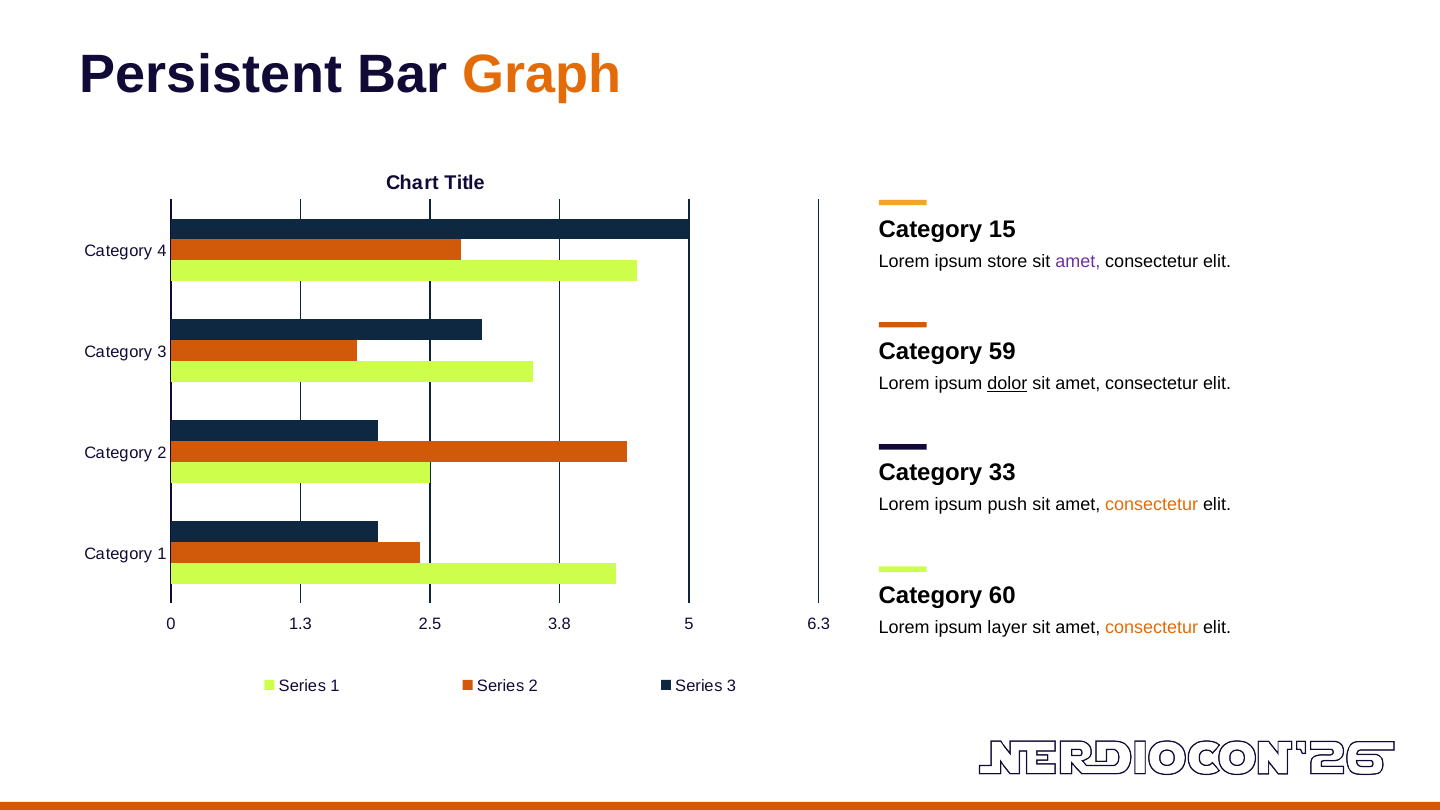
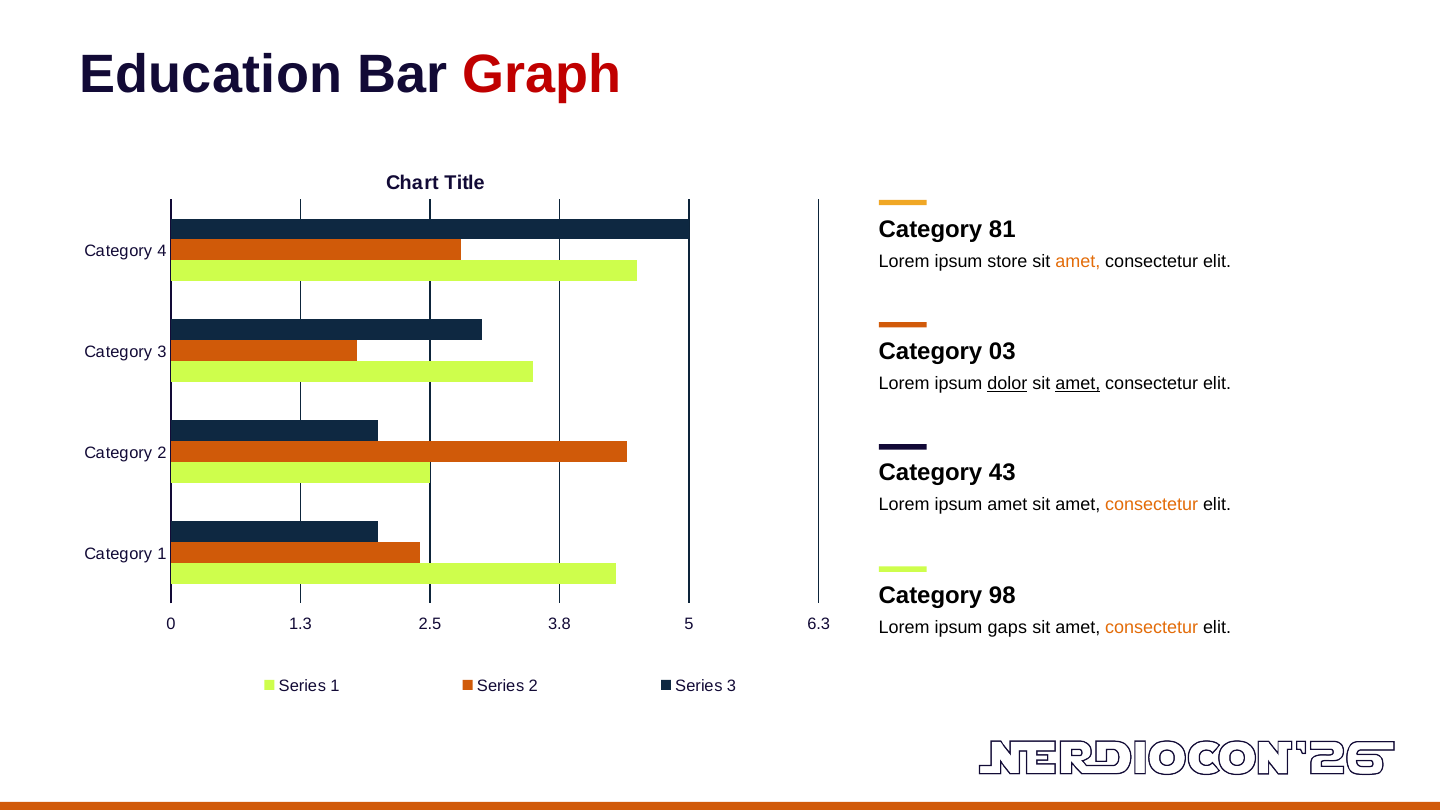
Persistent: Persistent -> Education
Graph colour: orange -> red
15: 15 -> 81
amet at (1078, 261) colour: purple -> orange
59: 59 -> 03
amet at (1078, 384) underline: none -> present
33: 33 -> 43
ipsum push: push -> amet
60: 60 -> 98
layer: layer -> gaps
